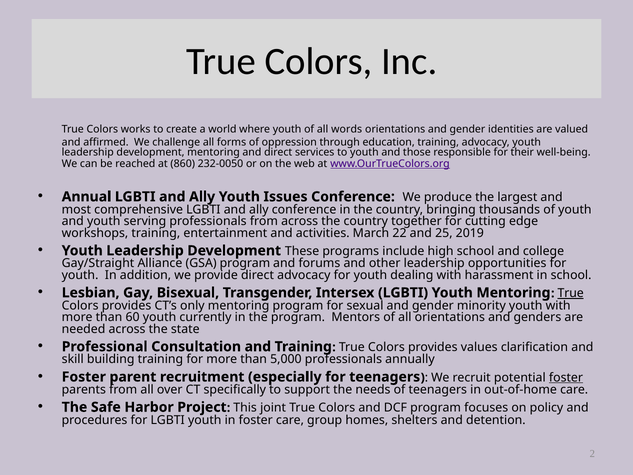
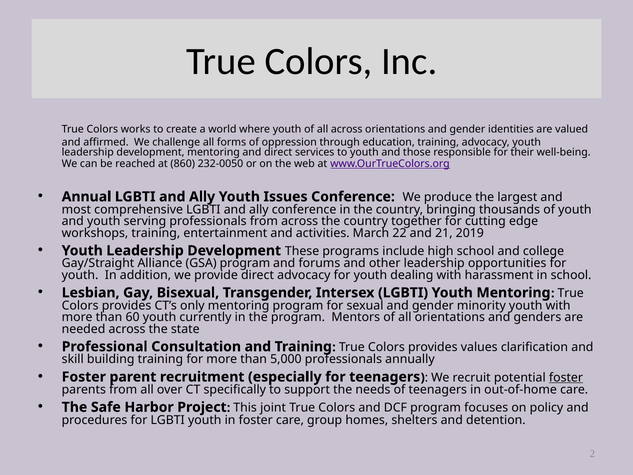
all words: words -> across
25: 25 -> 21
True at (571, 293) underline: present -> none
